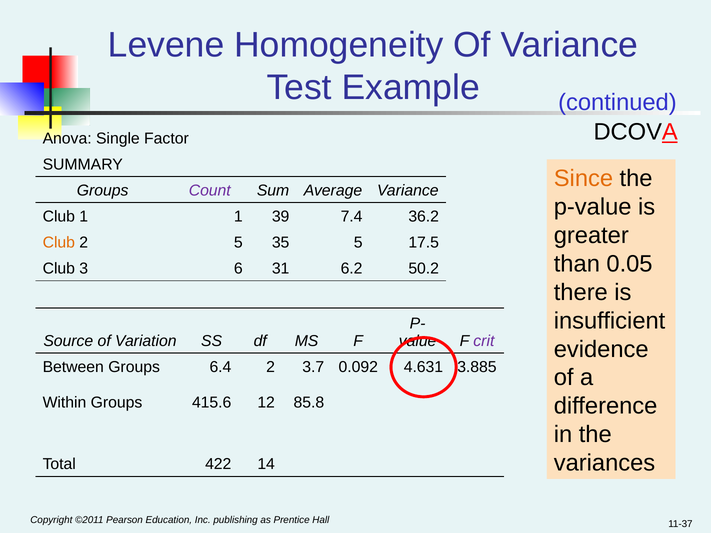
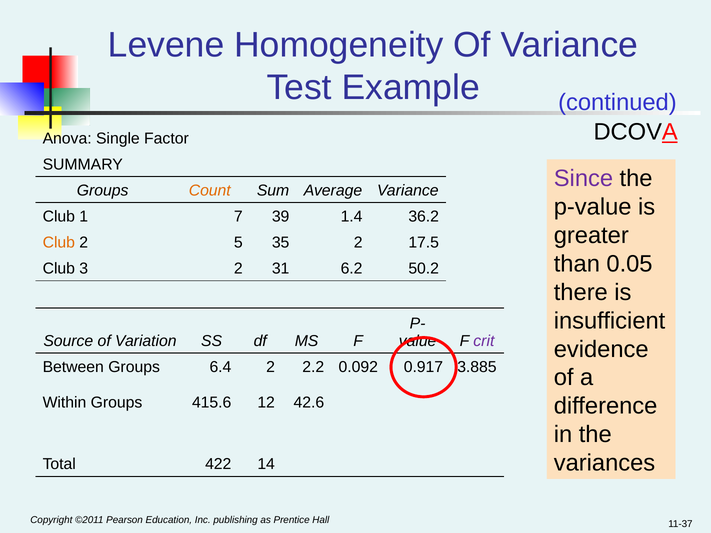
Since colour: orange -> purple
Count colour: purple -> orange
1 1: 1 -> 7
7.4: 7.4 -> 1.4
35 5: 5 -> 2
3 6: 6 -> 2
3.7: 3.7 -> 2.2
4.631: 4.631 -> 0.917
85.8: 85.8 -> 42.6
